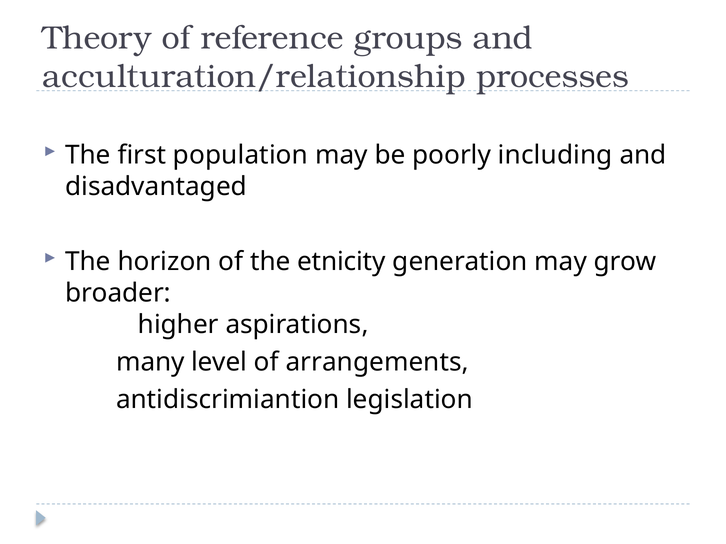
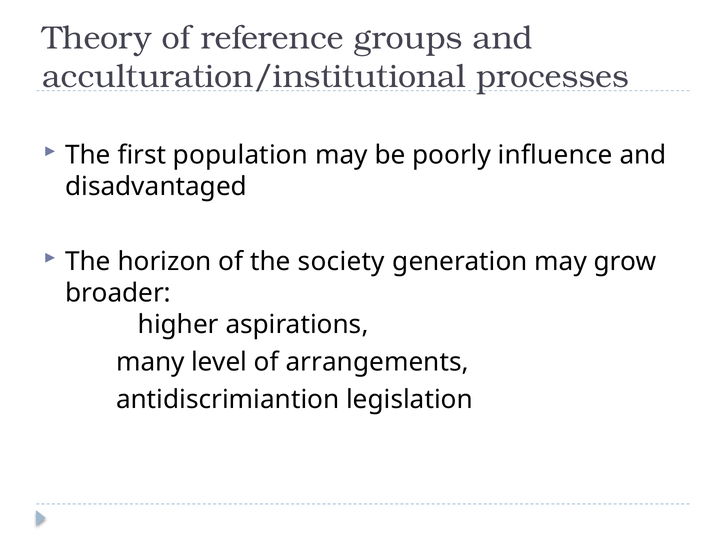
acculturation/relationship: acculturation/relationship -> acculturation/institutional
including: including -> influence
etnicity: etnicity -> society
